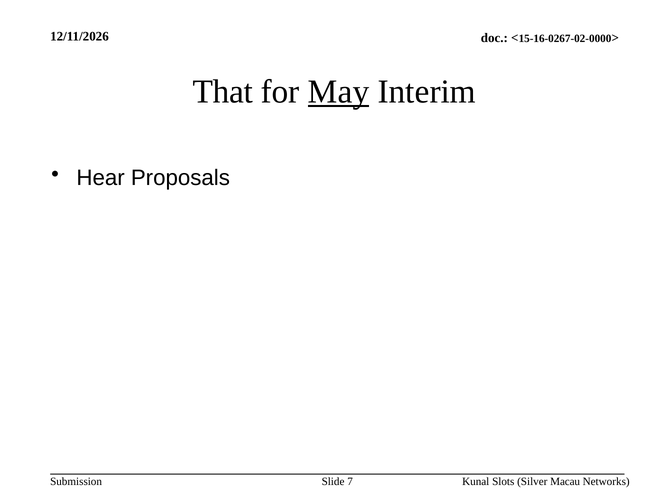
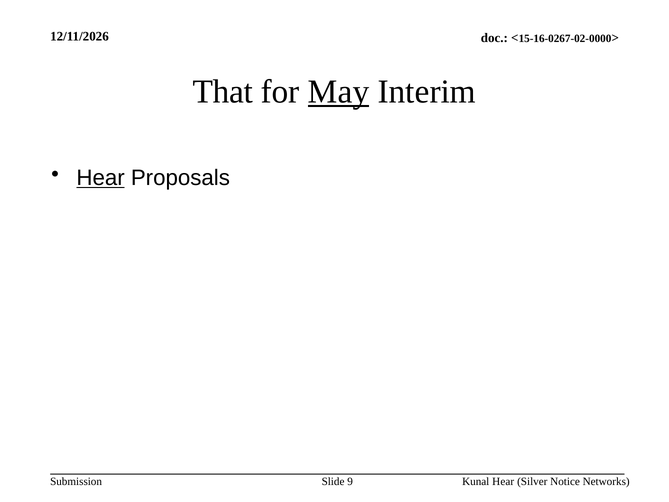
Hear at (101, 178) underline: none -> present
7: 7 -> 9
Kunal Slots: Slots -> Hear
Macau: Macau -> Notice
